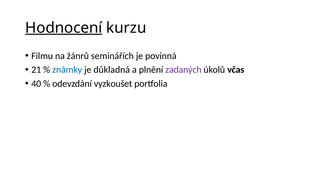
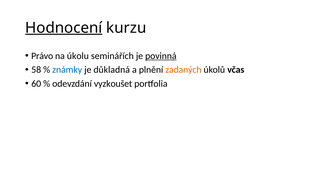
Filmu: Filmu -> Právo
žánrů: žánrů -> úkolu
povinná underline: none -> present
21: 21 -> 58
zadaných colour: purple -> orange
40: 40 -> 60
